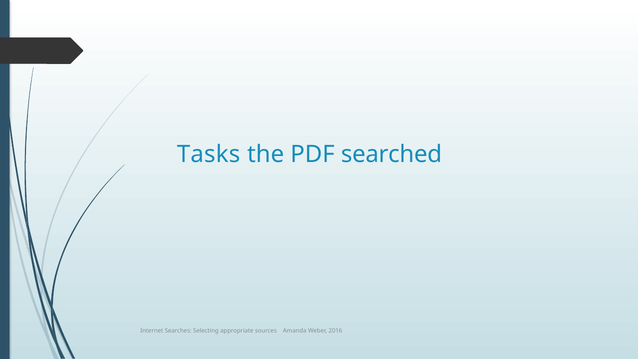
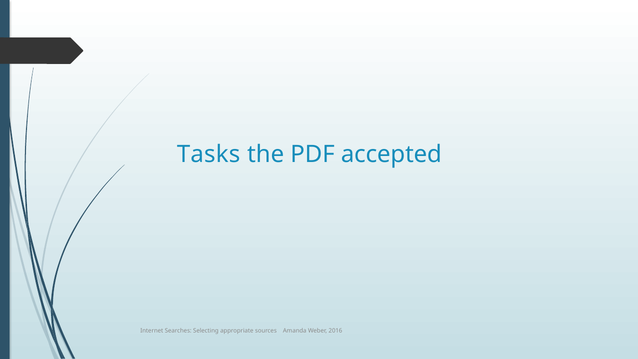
searched: searched -> accepted
